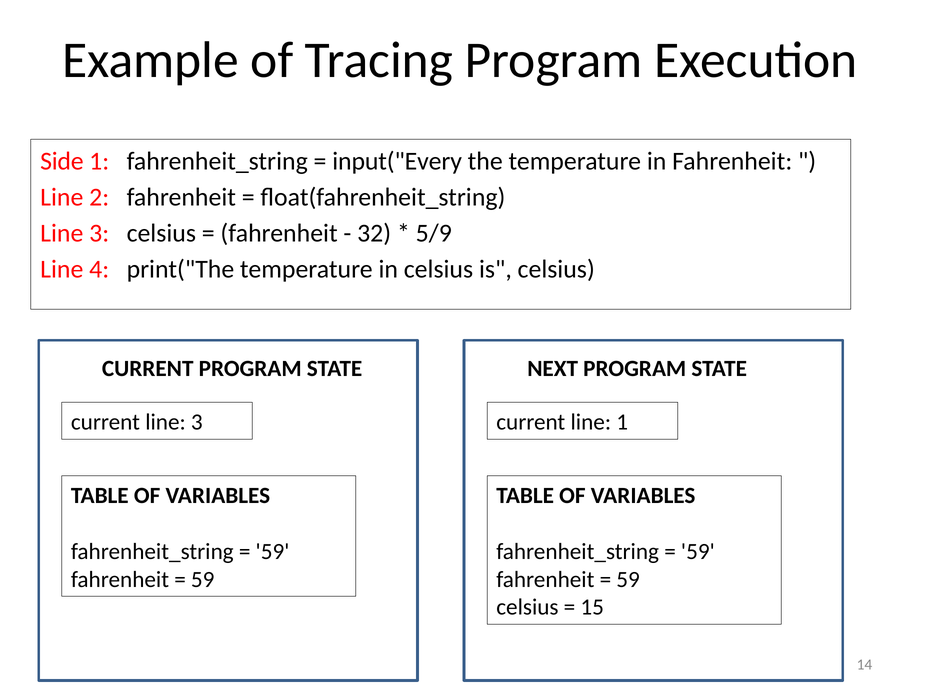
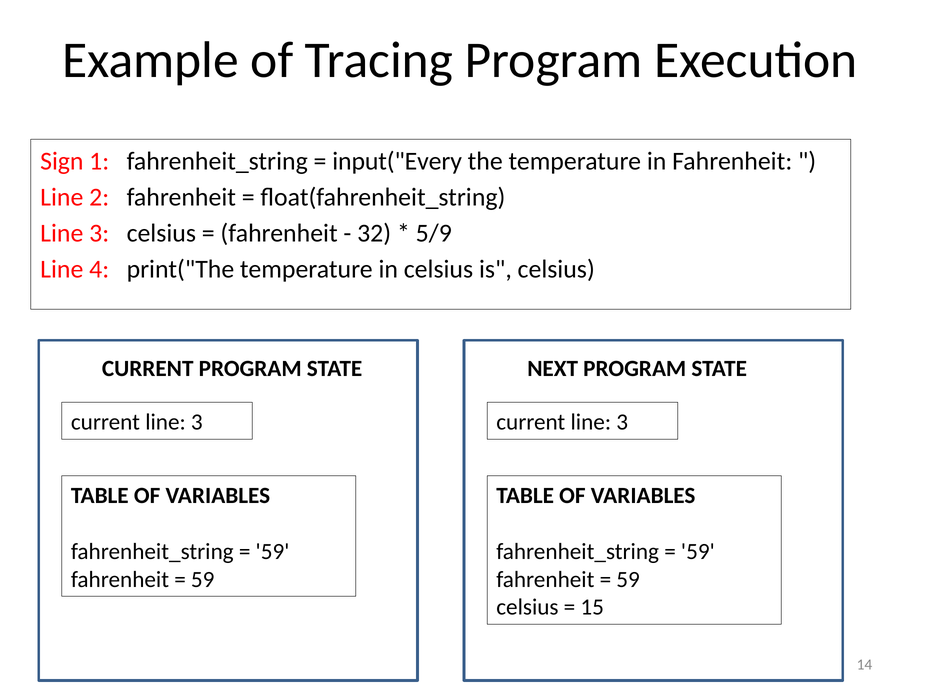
Side: Side -> Sign
1 at (622, 422): 1 -> 3
